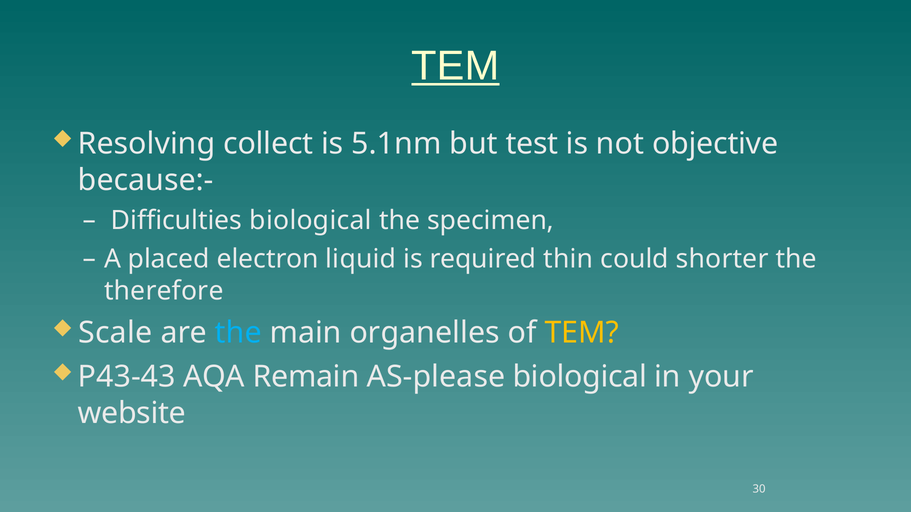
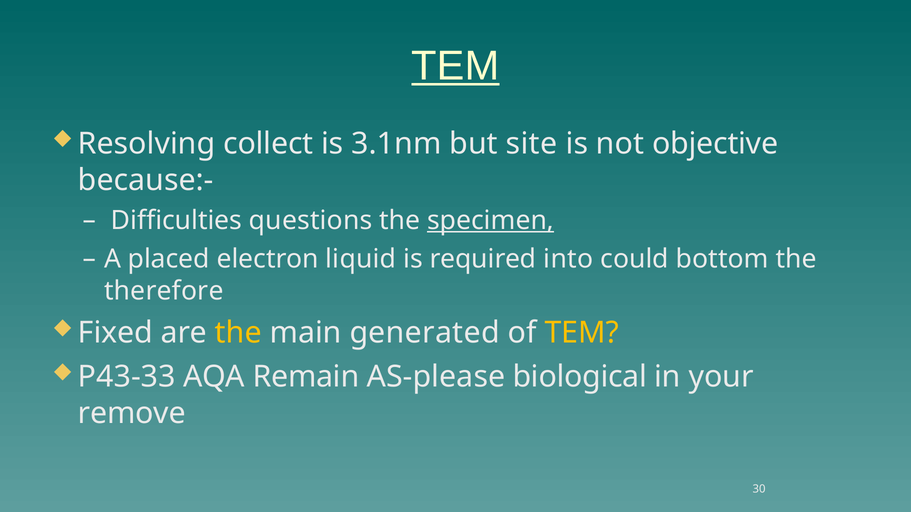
5.1nm: 5.1nm -> 3.1nm
test: test -> site
Difficulties biological: biological -> questions
specimen underline: none -> present
thin: thin -> into
shorter: shorter -> bottom
Scale: Scale -> Fixed
the at (238, 333) colour: light blue -> yellow
organelles: organelles -> generated
P43-43: P43-43 -> P43-33
website: website -> remove
